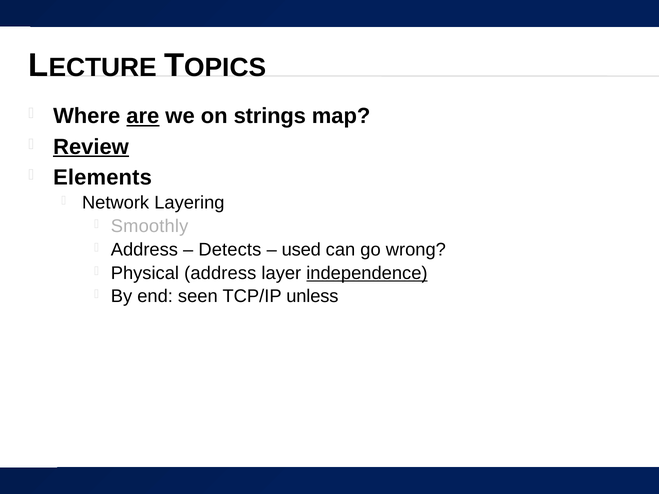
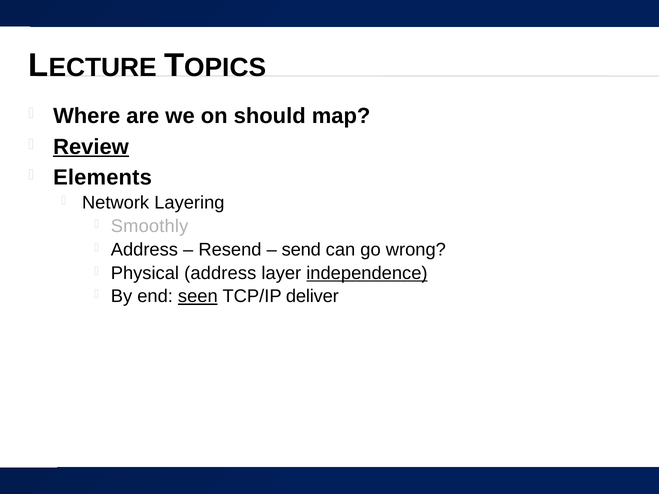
are underline: present -> none
strings: strings -> should
Detects: Detects -> Resend
used: used -> send
seen underline: none -> present
unless: unless -> deliver
